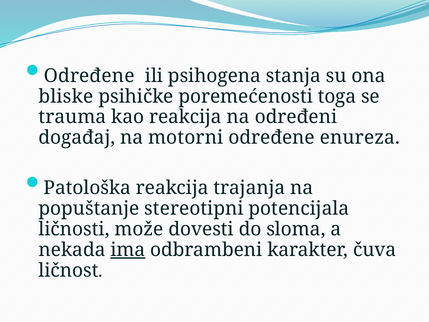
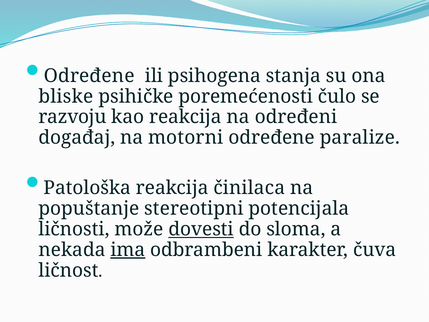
toga: toga -> čulo
trauma: trauma -> razvoju
enureza: enureza -> paralize
trajanja: trajanja -> činilaca
dovesti underline: none -> present
